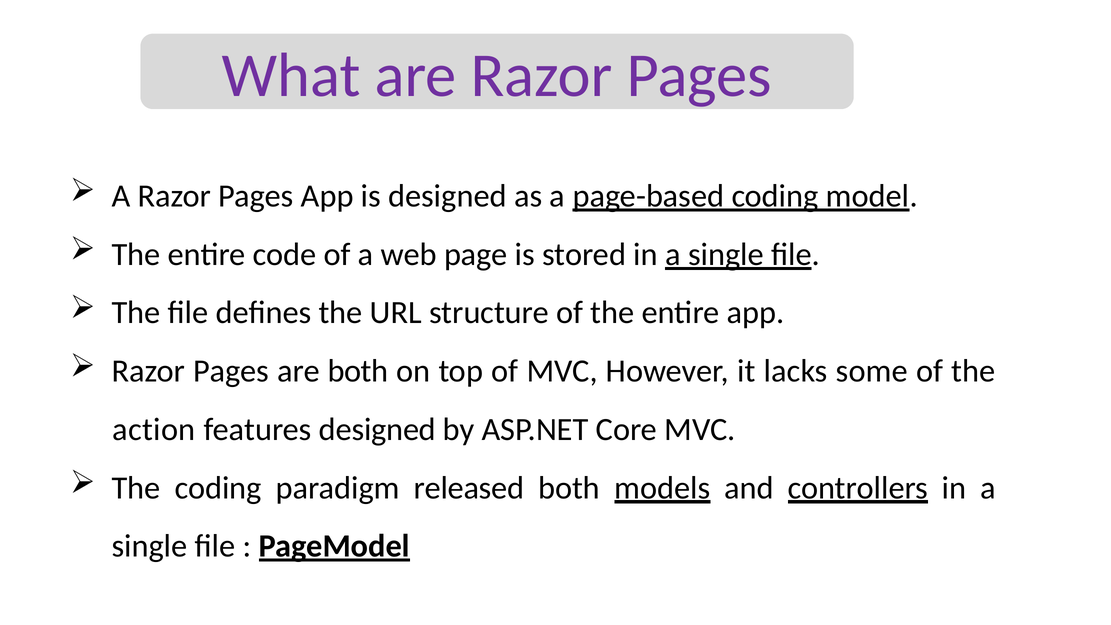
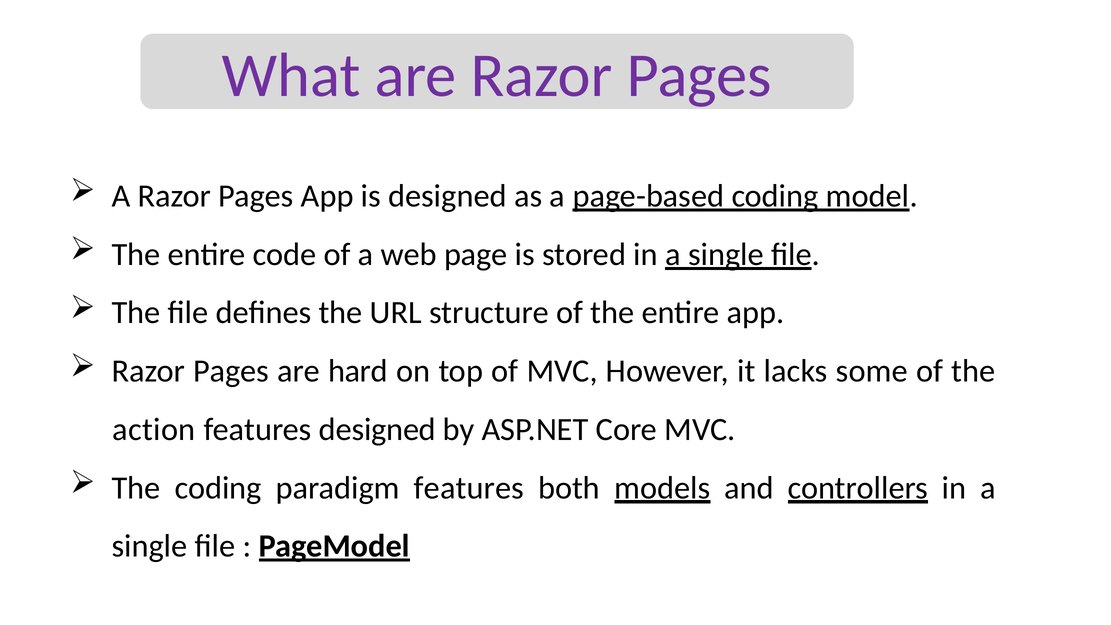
are both: both -> hard
paradigm released: released -> features
